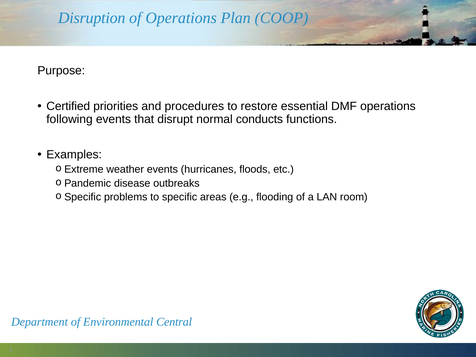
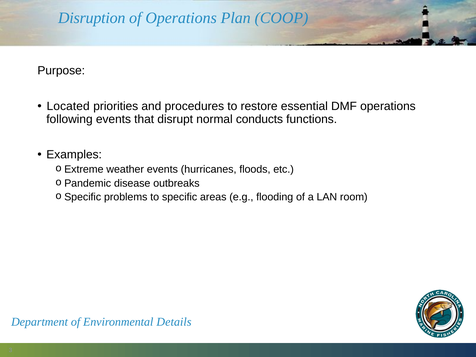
Certified: Certified -> Located
Central: Central -> Details
